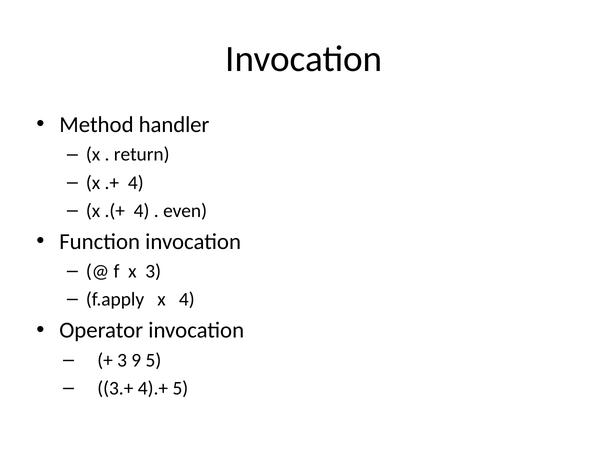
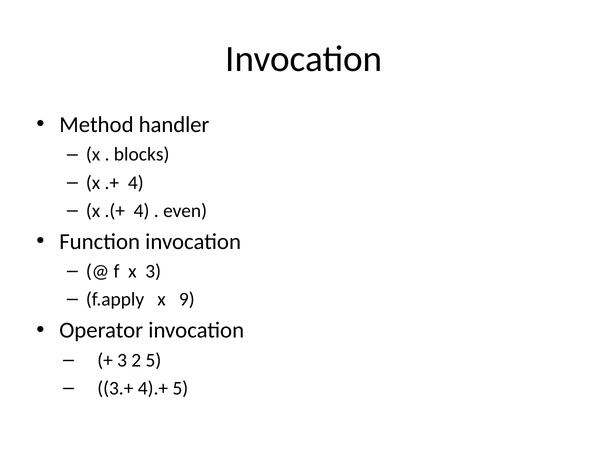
return: return -> blocks
x 4: 4 -> 9
9: 9 -> 2
